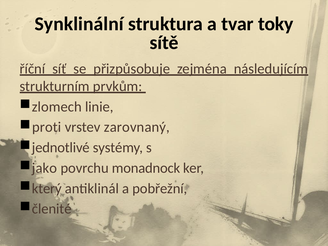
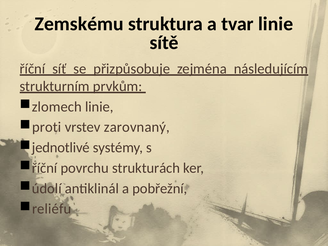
Synklinální: Synklinální -> Zemskému
tvar toky: toky -> linie
jako at (45, 168): jako -> říční
monadnock: monadnock -> strukturách
který: který -> údolí
členité: členité -> reliéfu
